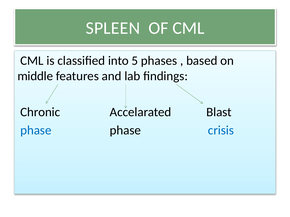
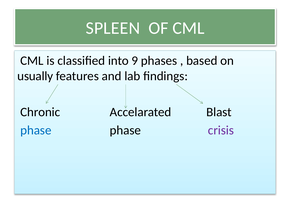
5: 5 -> 9
middle: middle -> usually
crisis colour: blue -> purple
